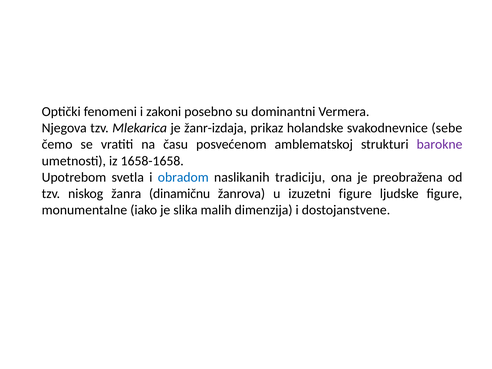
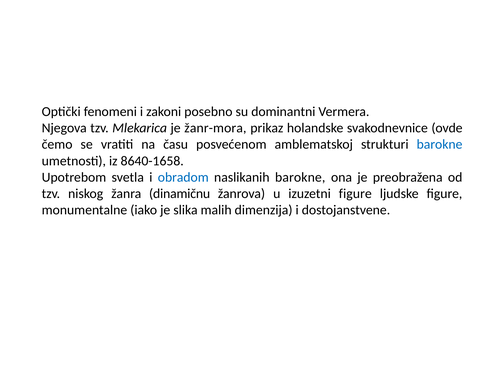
žanr-izdaja: žanr-izdaja -> žanr-mora
sebe: sebe -> ovde
barokne at (440, 144) colour: purple -> blue
1658-1658: 1658-1658 -> 8640-1658
naslikanih tradiciju: tradiciju -> barokne
